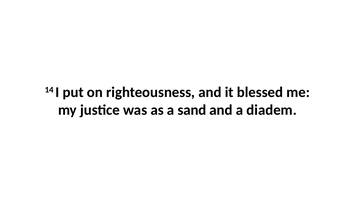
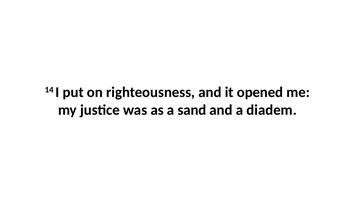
blessed: blessed -> opened
